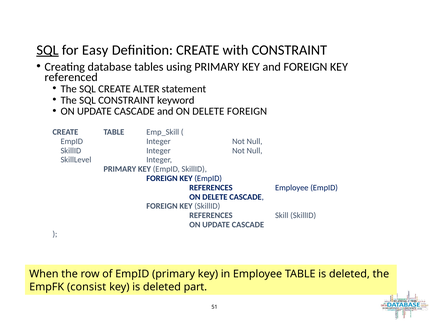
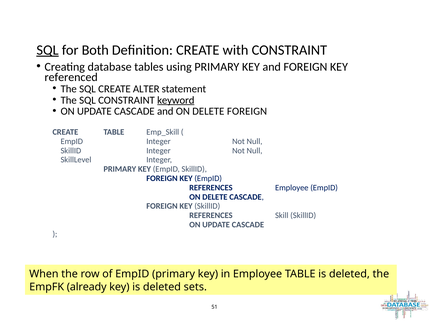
Easy: Easy -> Both
keyword underline: none -> present
consist: consist -> already
part: part -> sets
